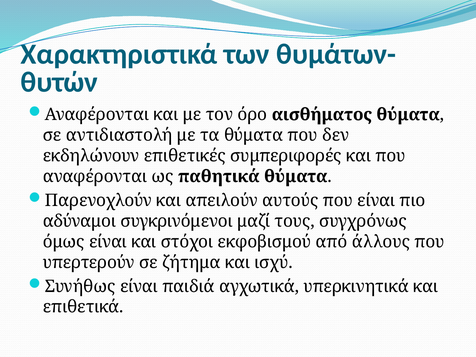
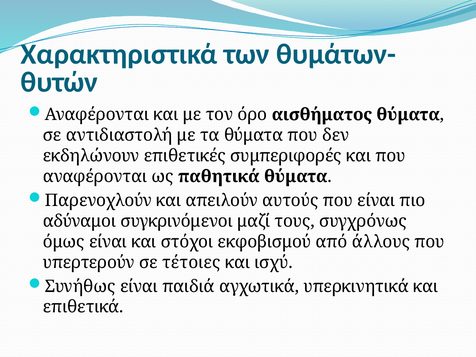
ζήτημα: ζήτημα -> τέτοιες
